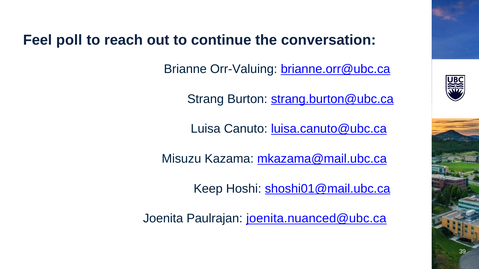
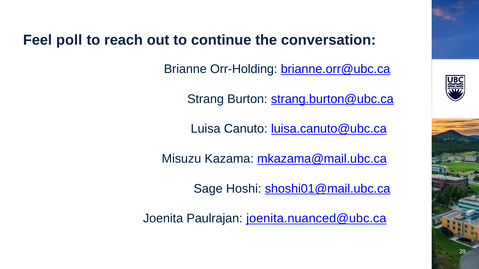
Orr-Valuing: Orr-Valuing -> Orr-Holding
Keep: Keep -> Sage
